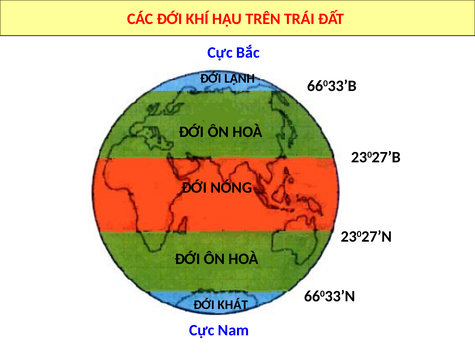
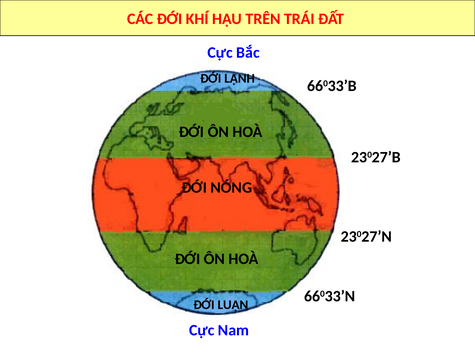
KHÁT: KHÁT -> LUẬN
